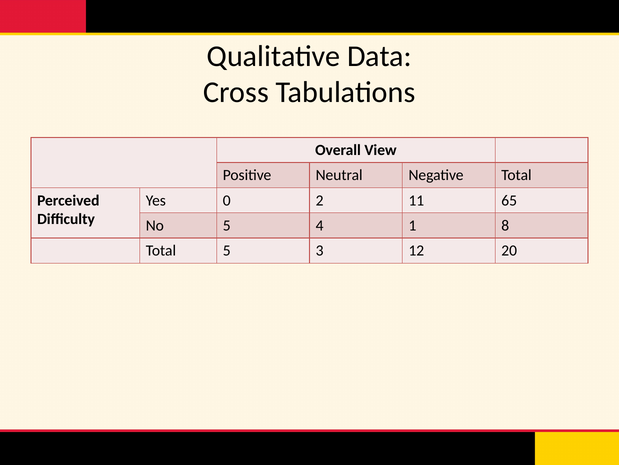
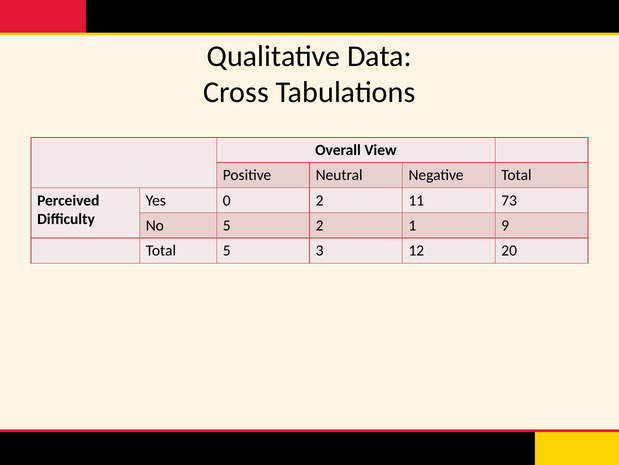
65: 65 -> 73
5 4: 4 -> 2
8: 8 -> 9
